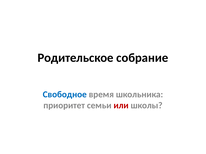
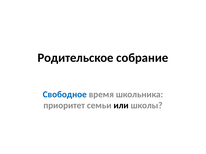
или colour: red -> black
